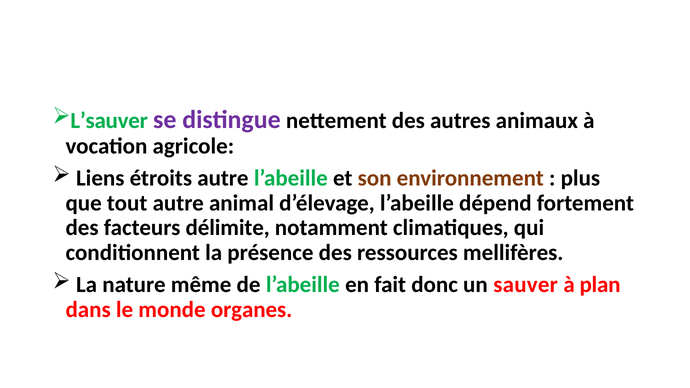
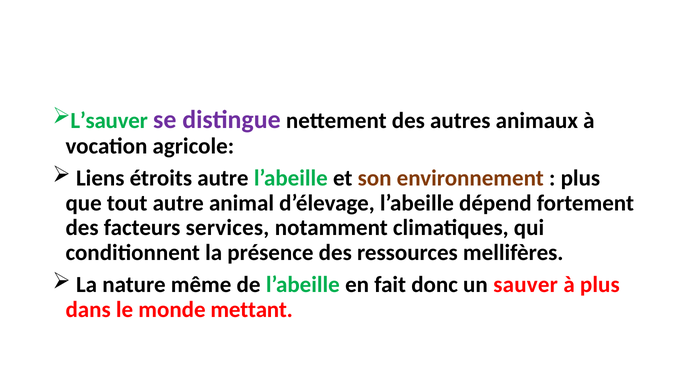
délimite: délimite -> services
à plan: plan -> plus
organes: organes -> mettant
